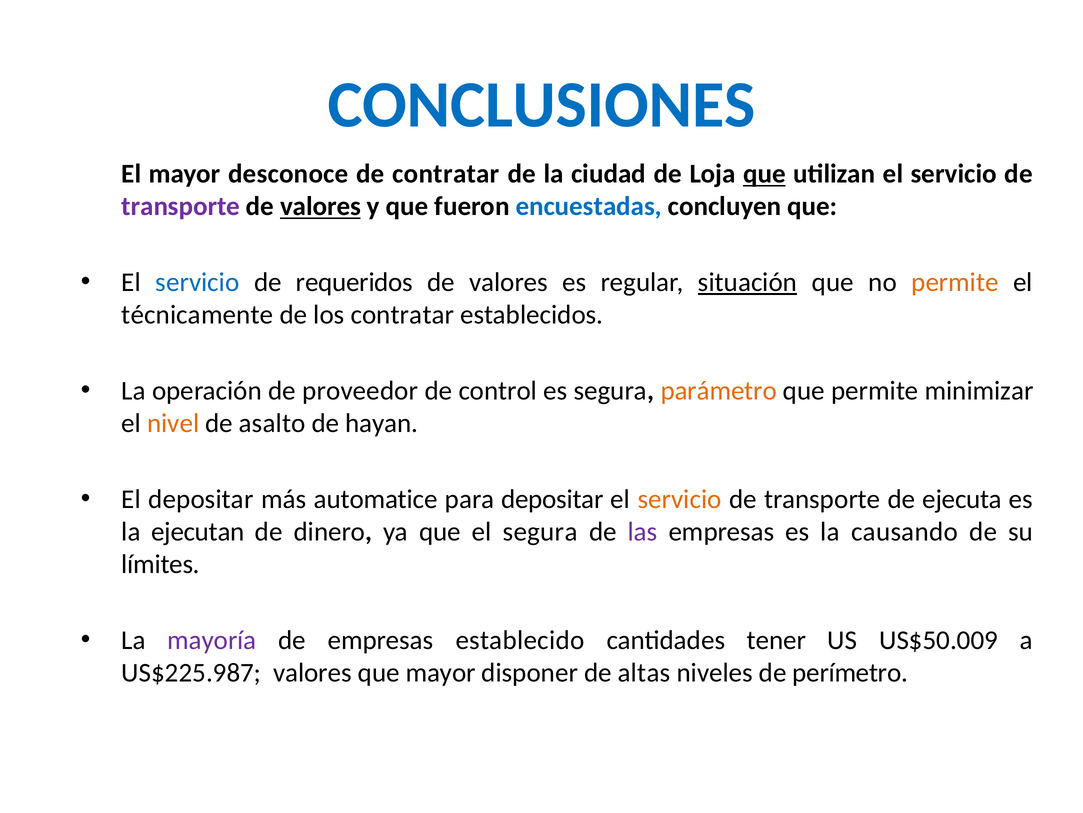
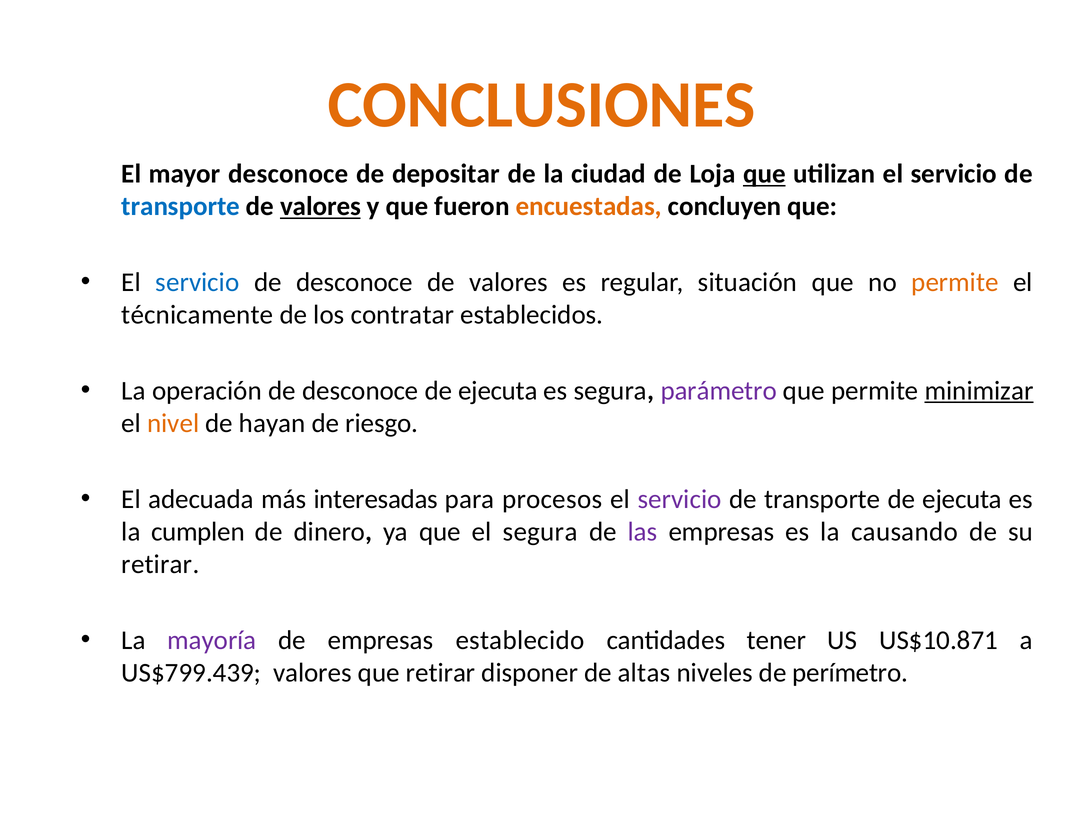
CONCLUSIONES colour: blue -> orange
de contratar: contratar -> depositar
transporte at (181, 206) colour: purple -> blue
encuestadas colour: blue -> orange
requeridos at (354, 282): requeridos -> desconoce
situación underline: present -> none
operación de proveedor: proveedor -> desconoce
control at (498, 390): control -> ejecuta
parámetro colour: orange -> purple
minimizar underline: none -> present
asalto: asalto -> hayan
hayan: hayan -> riesgo
El depositar: depositar -> adecuada
automatice: automatice -> interesadas
para depositar: depositar -> procesos
servicio at (680, 499) colour: orange -> purple
ejecutan: ejecutan -> cumplen
límites at (161, 564): límites -> retirar
US$50.009: US$50.009 -> US$10.871
US$225.987: US$225.987 -> US$799.439
que mayor: mayor -> retirar
